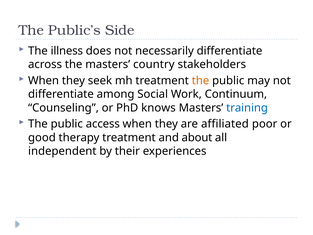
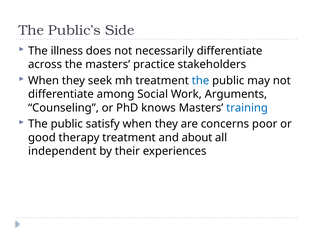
country: country -> practice
the at (201, 81) colour: orange -> blue
Continuum: Continuum -> Arguments
access: access -> satisfy
affiliated: affiliated -> concerns
